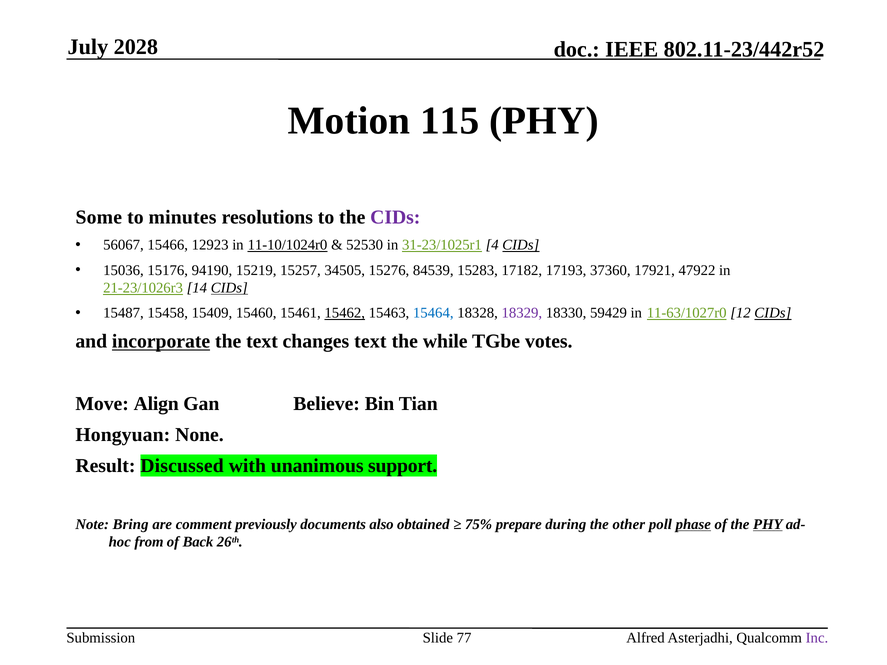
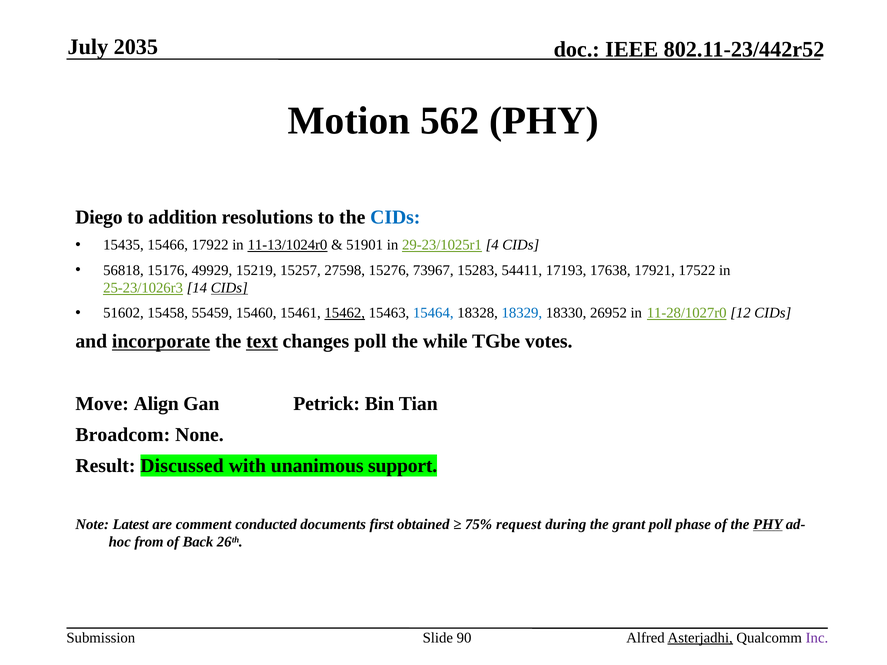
2028: 2028 -> 2035
115: 115 -> 562
Some: Some -> Diego
minutes: minutes -> addition
CIDs at (395, 217) colour: purple -> blue
56067: 56067 -> 15435
12923: 12923 -> 17922
11-10/1024r0: 11-10/1024r0 -> 11-13/1024r0
52530: 52530 -> 51901
31-23/1025r1: 31-23/1025r1 -> 29-23/1025r1
CIDs at (521, 245) underline: present -> none
15036: 15036 -> 56818
94190: 94190 -> 49929
34505: 34505 -> 27598
84539: 84539 -> 73967
17182: 17182 -> 54411
37360: 37360 -> 17638
47922: 47922 -> 17522
21-23/1026r3: 21-23/1026r3 -> 25-23/1026r3
15487: 15487 -> 51602
15409: 15409 -> 55459
18329 colour: purple -> blue
59429: 59429 -> 26952
11-63/1027r0: 11-63/1027r0 -> 11-28/1027r0
CIDs at (773, 313) underline: present -> none
text at (262, 342) underline: none -> present
changes text: text -> poll
Believe: Believe -> Petrick
Hongyuan: Hongyuan -> Broadcom
Bring: Bring -> Latest
previously: previously -> conducted
also: also -> first
prepare: prepare -> request
other: other -> grant
phase underline: present -> none
77: 77 -> 90
Asterjadhi underline: none -> present
